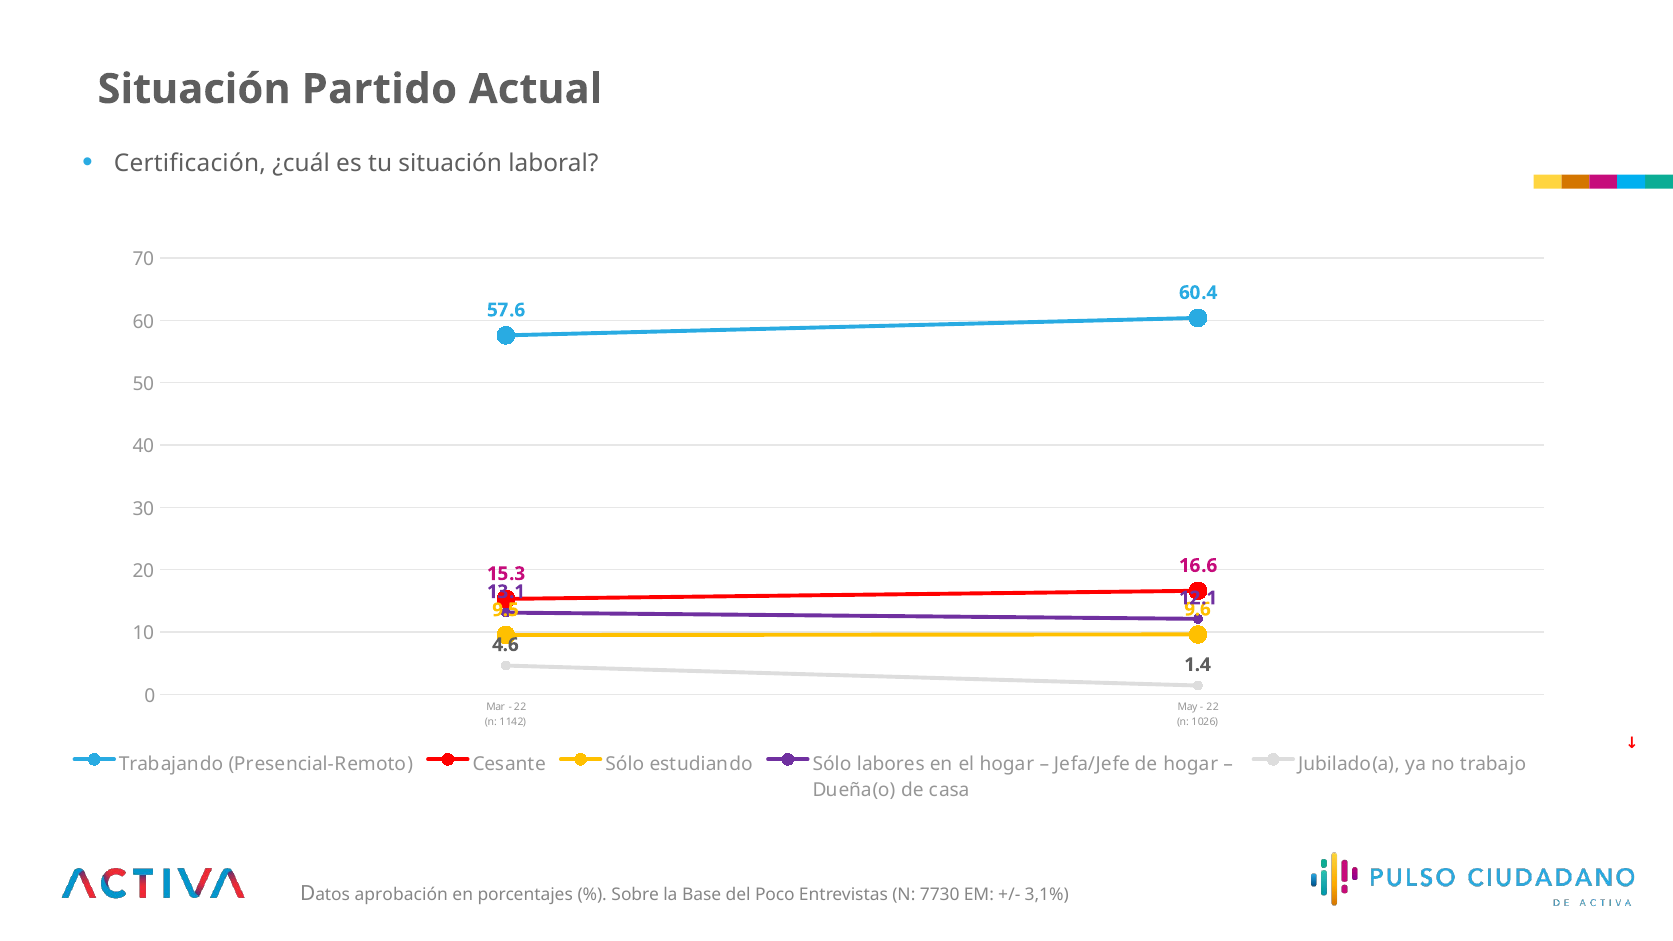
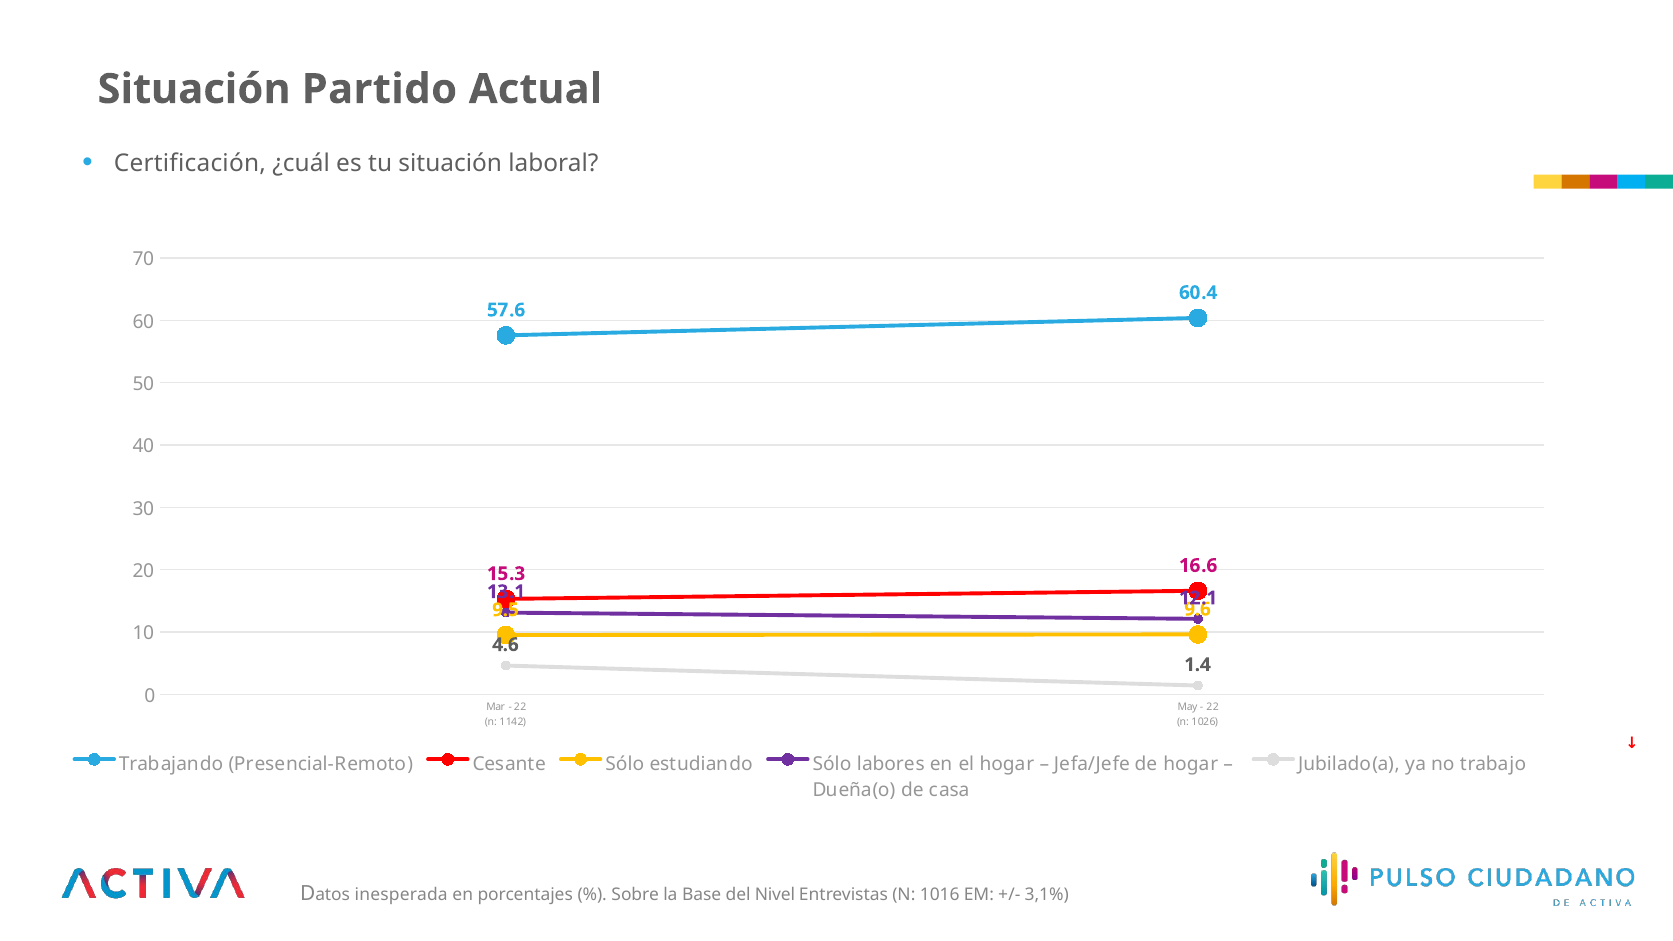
aprobación: aprobación -> inesperada
Poco: Poco -> Nivel
7730: 7730 -> 1016
